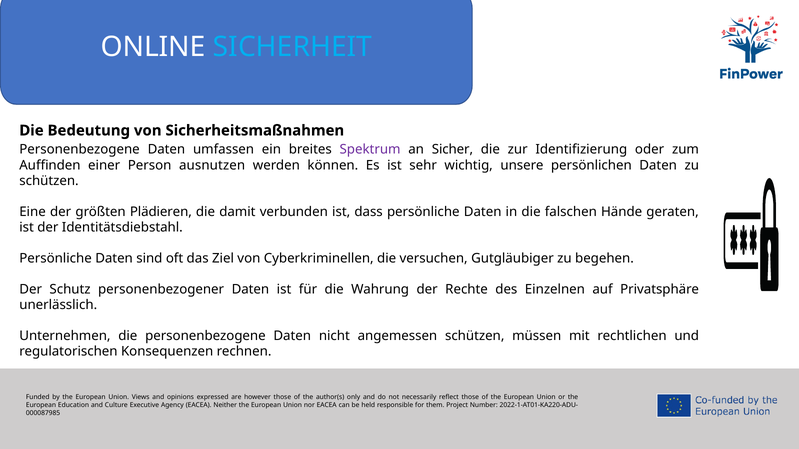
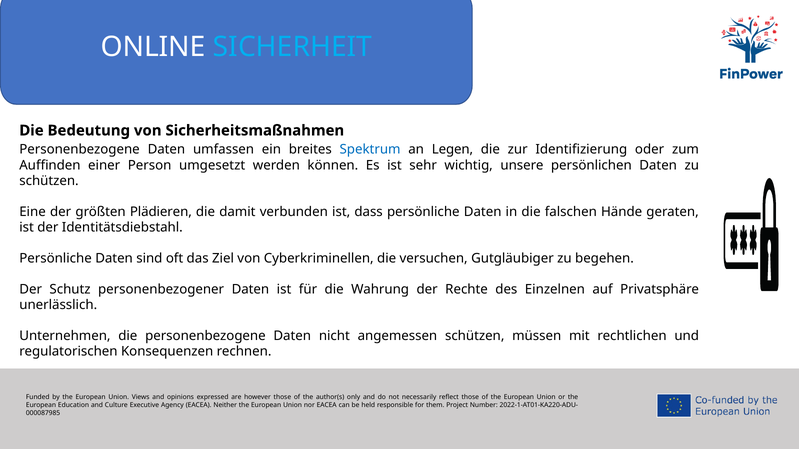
Spektrum colour: purple -> blue
Sicher: Sicher -> Legen
ausnutzen: ausnutzen -> umgesetzt
